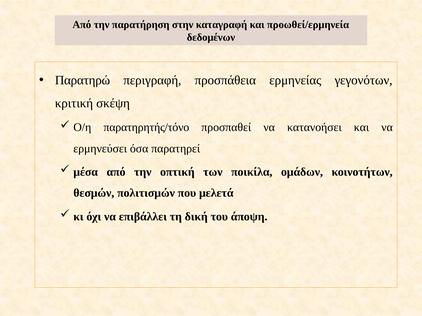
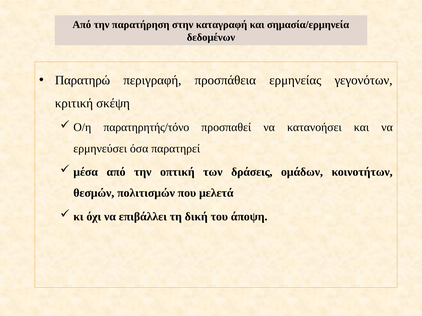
προωθεί/ερμηνεία: προωθεί/ερμηνεία -> σημασία/ερμηνεία
ποικίλα: ποικίλα -> δράσεις
